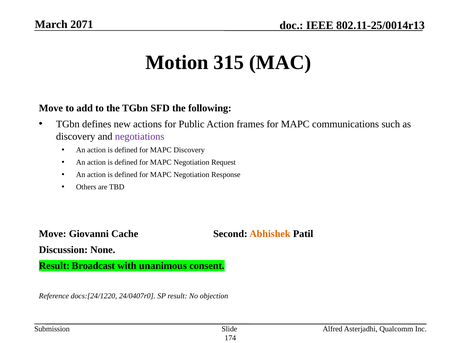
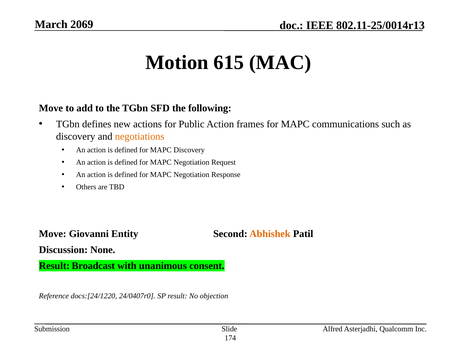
2071: 2071 -> 2069
315: 315 -> 615
negotiations colour: purple -> orange
Cache: Cache -> Entity
